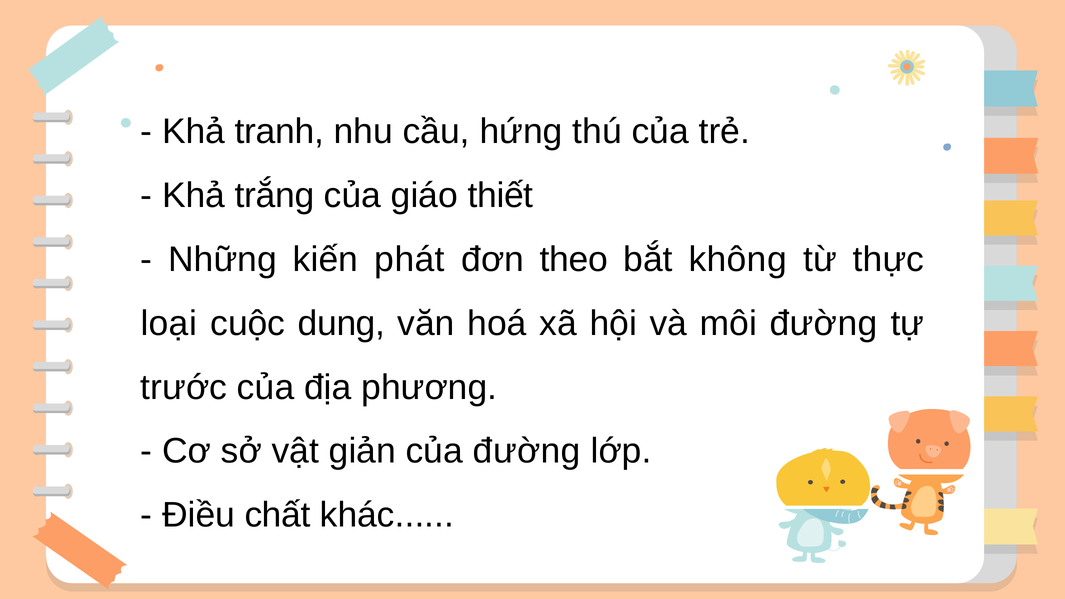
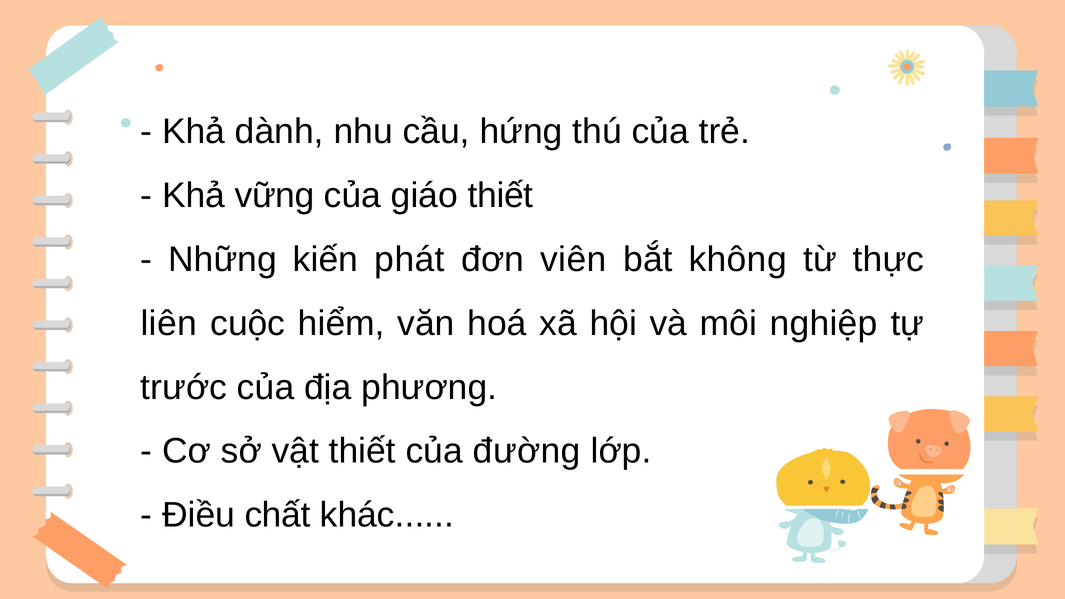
tranh: tranh -> dành
trắng: trắng -> vững
theo: theo -> viên
loại: loại -> liên
dung: dung -> hiểm
môi đường: đường -> nghiệp
vật giản: giản -> thiết
